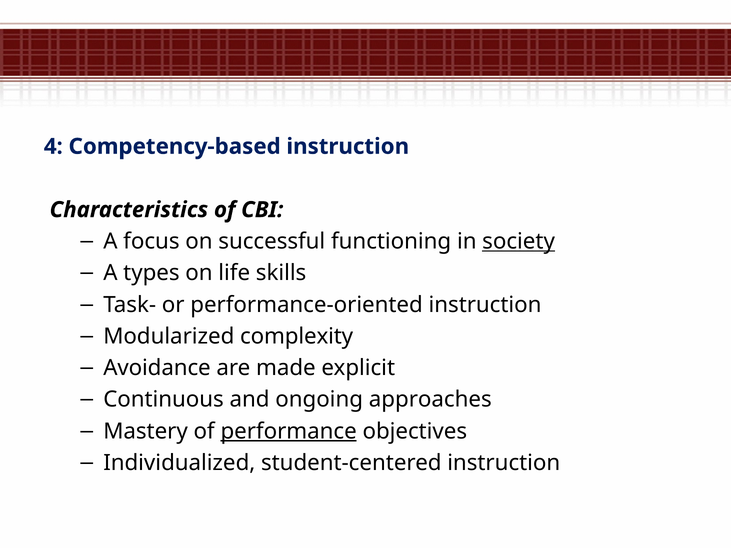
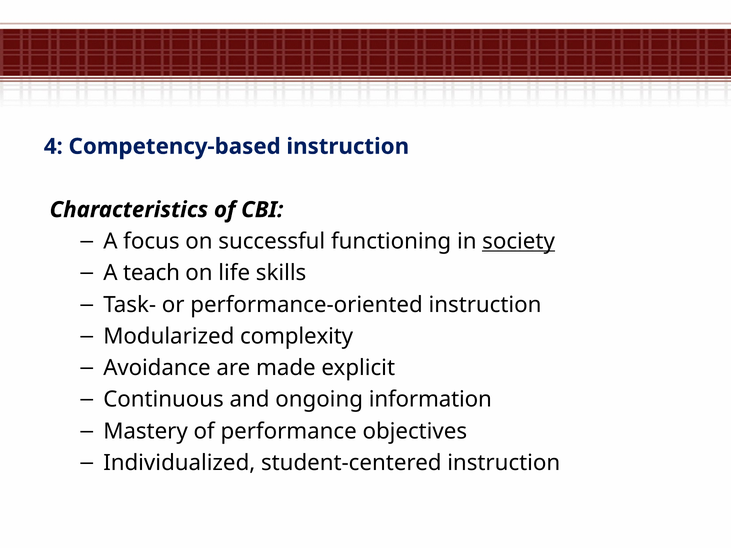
types: types -> teach
approaches: approaches -> information
performance underline: present -> none
